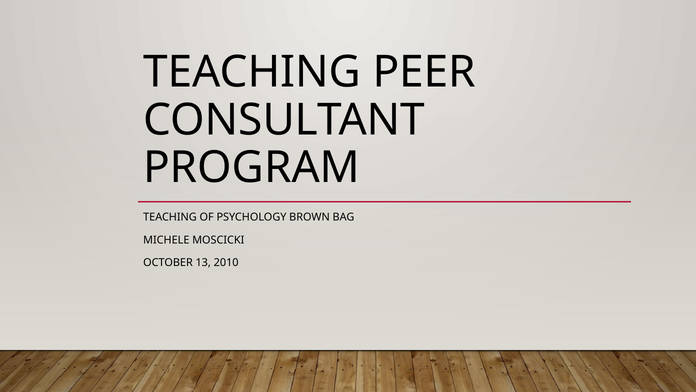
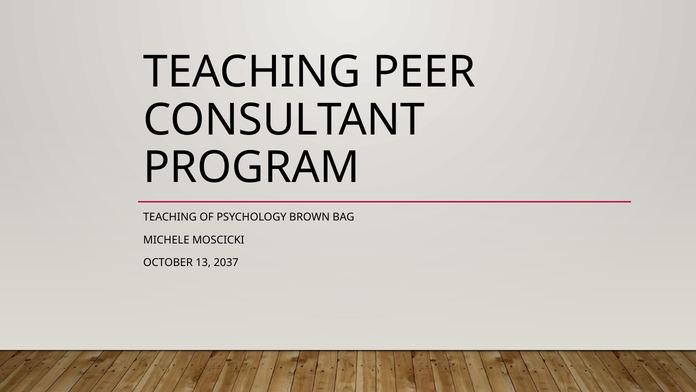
2010: 2010 -> 2037
